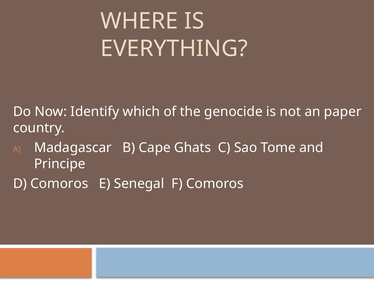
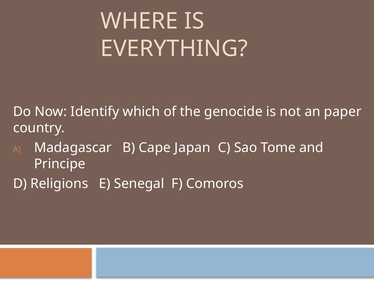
Ghats: Ghats -> Japan
D Comoros: Comoros -> Religions
